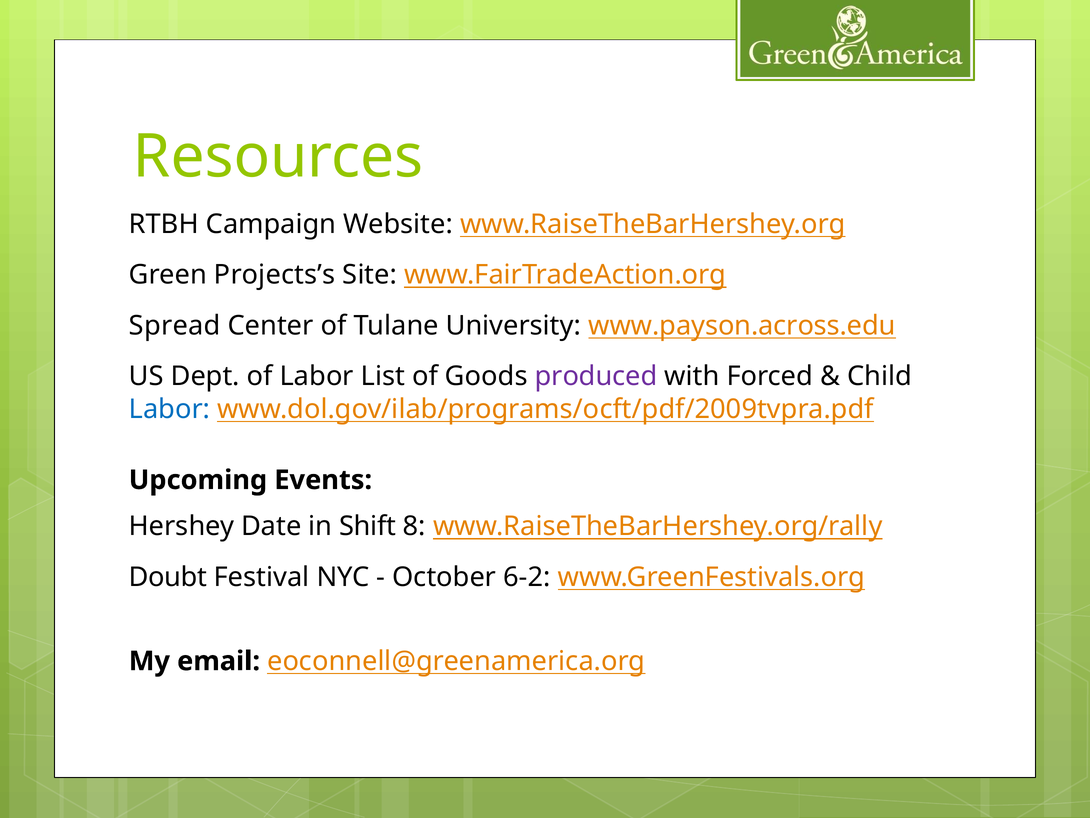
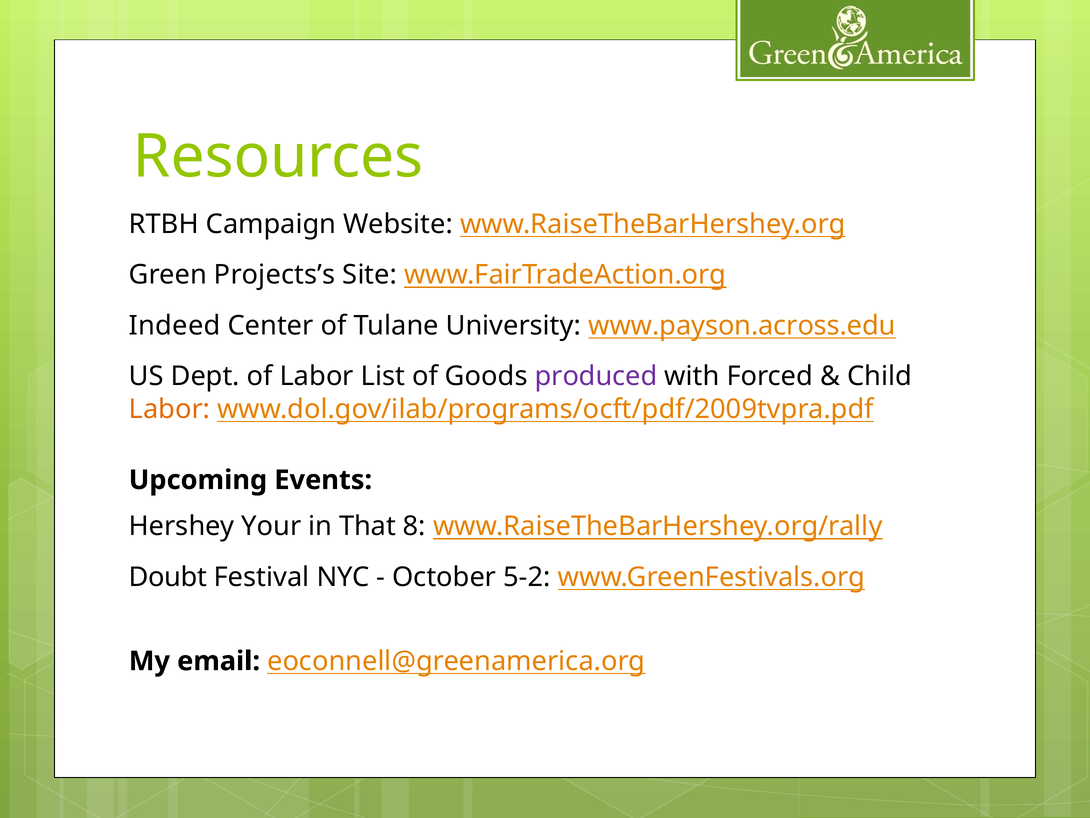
Spread: Spread -> Indeed
Labor at (169, 409) colour: blue -> orange
Date: Date -> Your
Shift: Shift -> That
6-2: 6-2 -> 5-2
